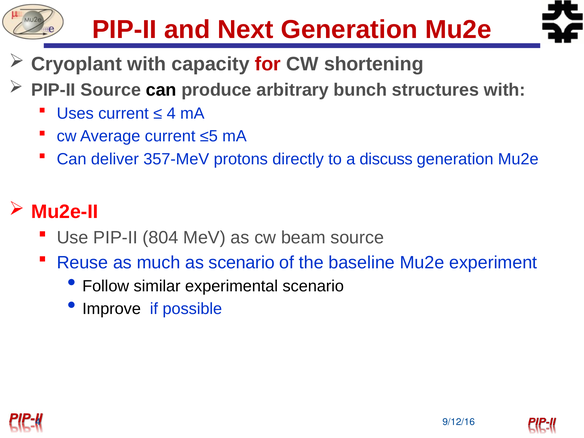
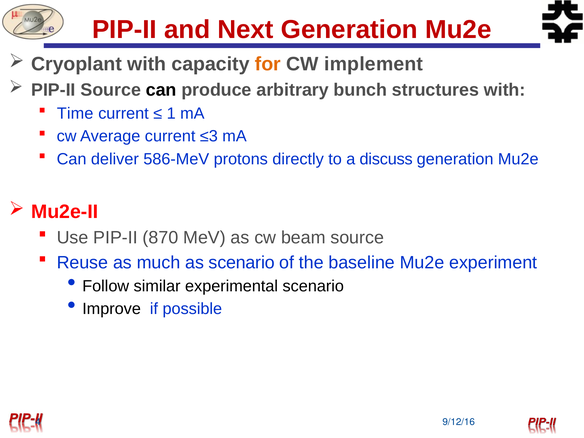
for colour: red -> orange
shortening: shortening -> implement
Uses: Uses -> Time
4 at (171, 114): 4 -> 1
≤5: ≤5 -> ≤3
357-MeV: 357-MeV -> 586-MeV
804: 804 -> 870
